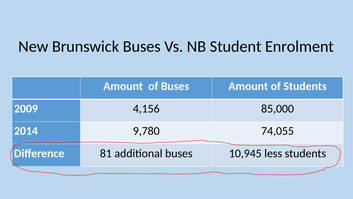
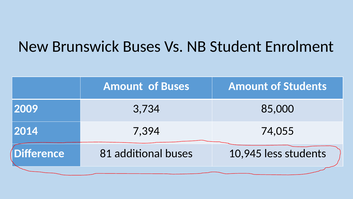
4,156: 4,156 -> 3,734
9,780: 9,780 -> 7,394
